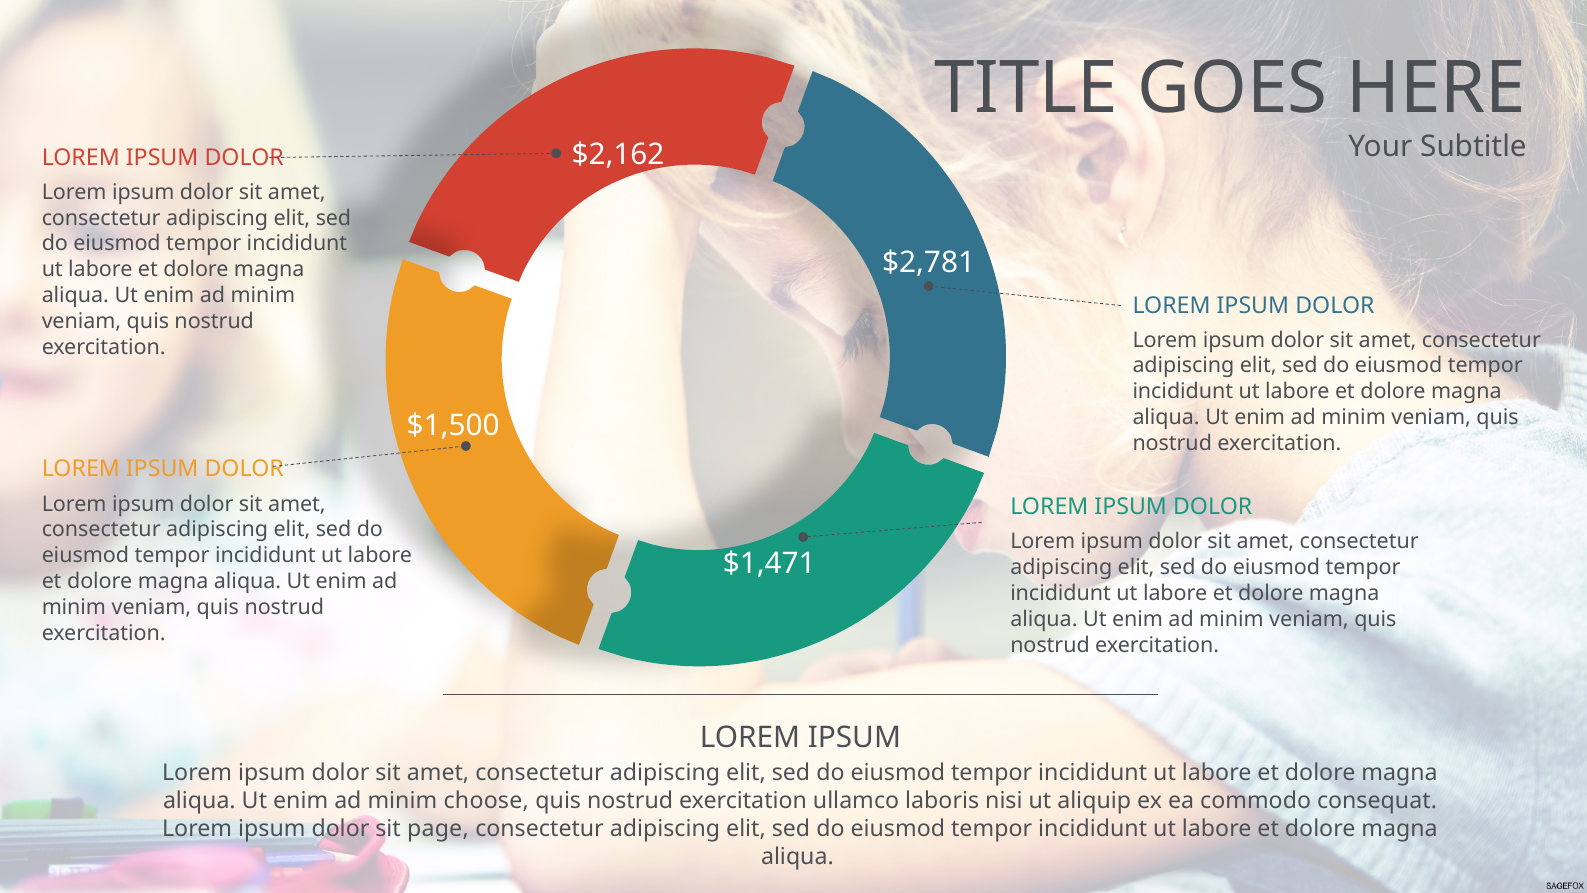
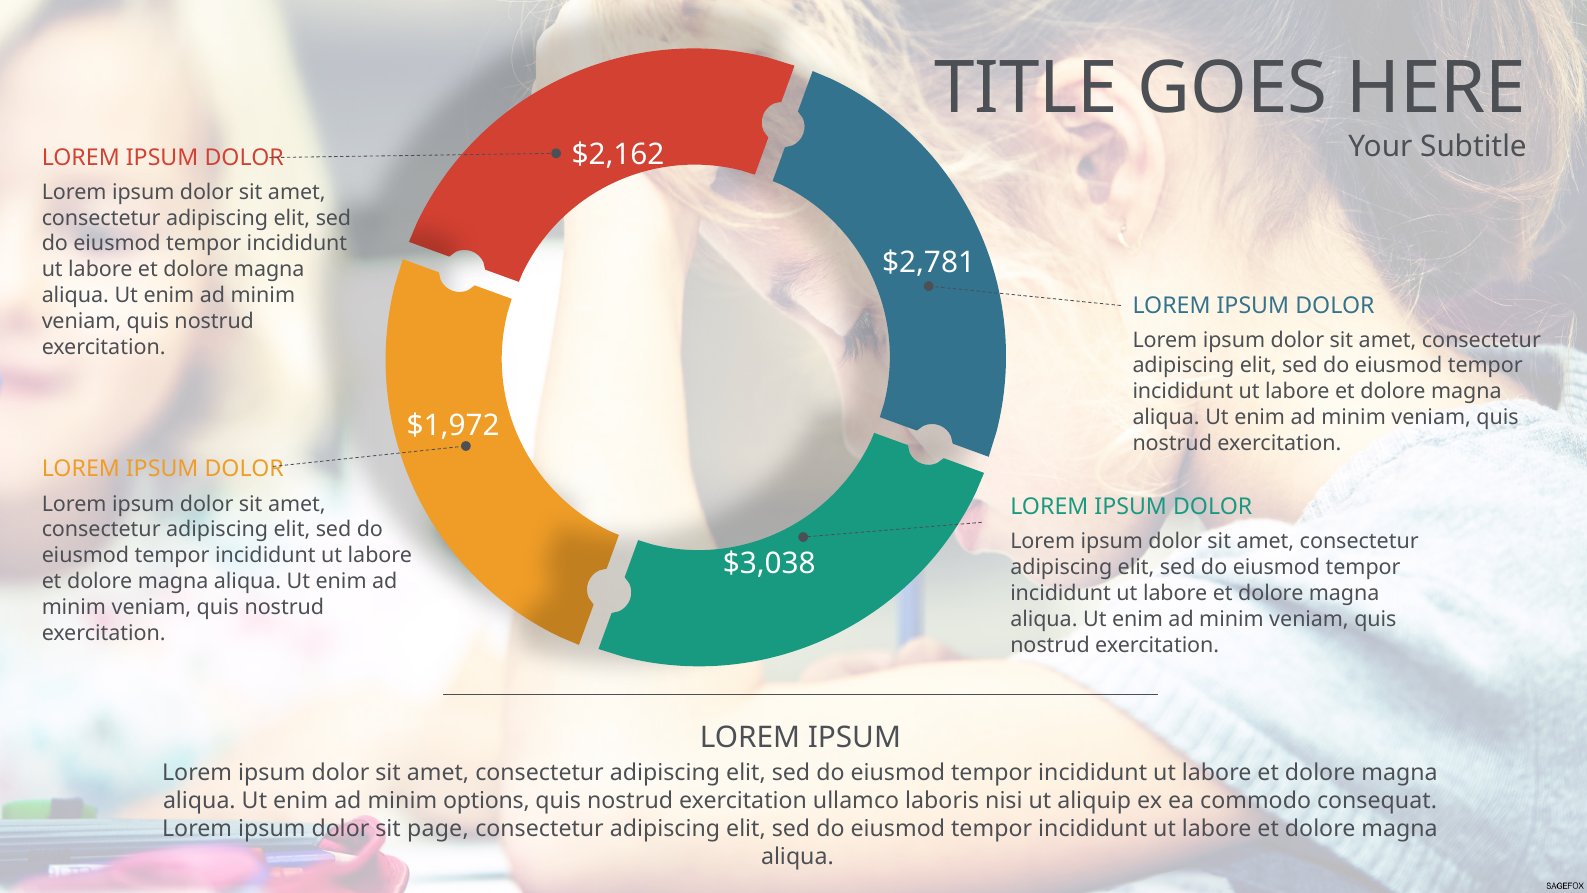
$1,500: $1,500 -> $1,972
$1,471: $1,471 -> $3,038
choose: choose -> options
